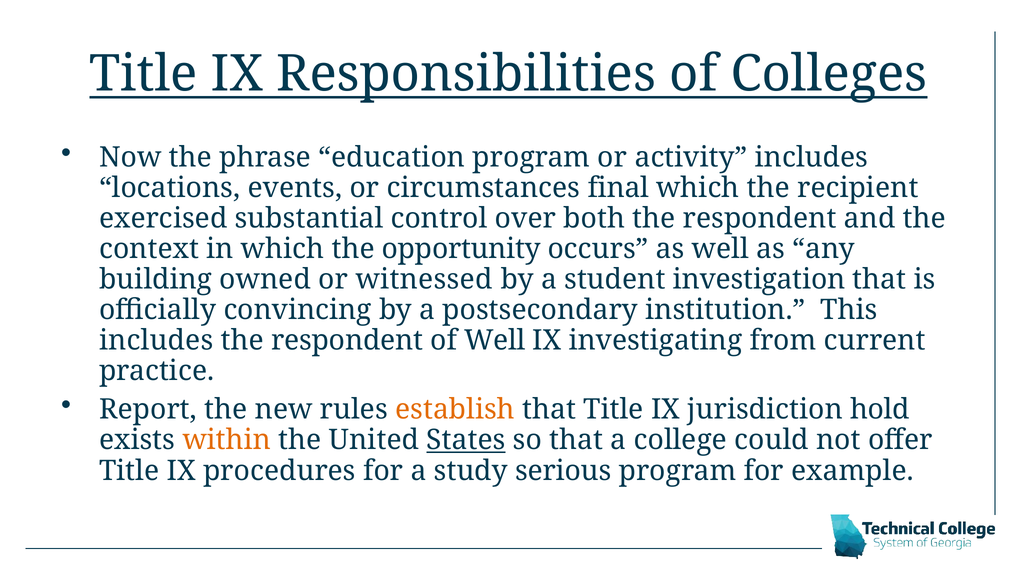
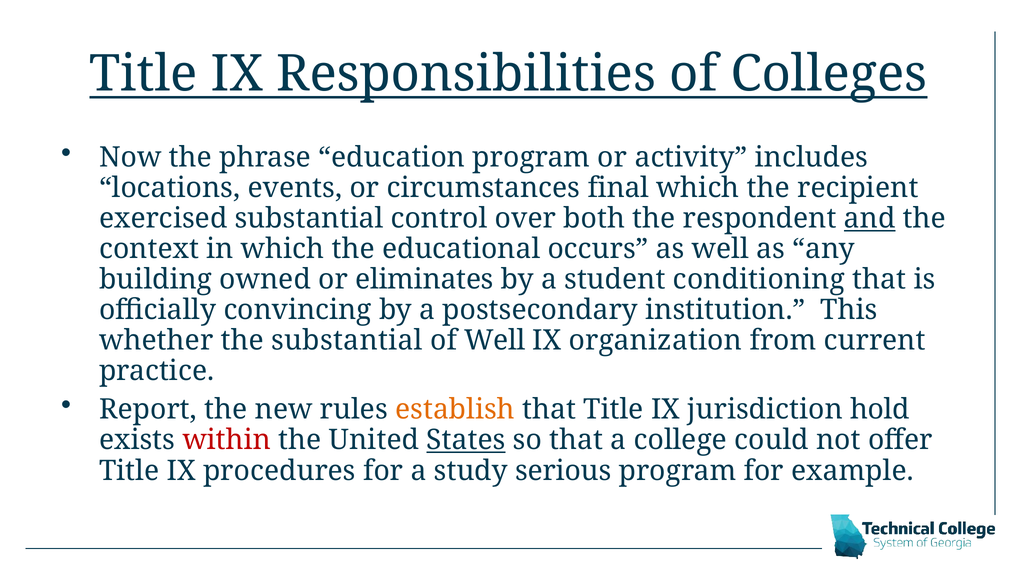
and underline: none -> present
opportunity: opportunity -> educational
witnessed: witnessed -> eliminates
investigation: investigation -> conditioning
includes at (156, 341): includes -> whether
respondent at (347, 341): respondent -> substantial
investigating: investigating -> organization
within colour: orange -> red
